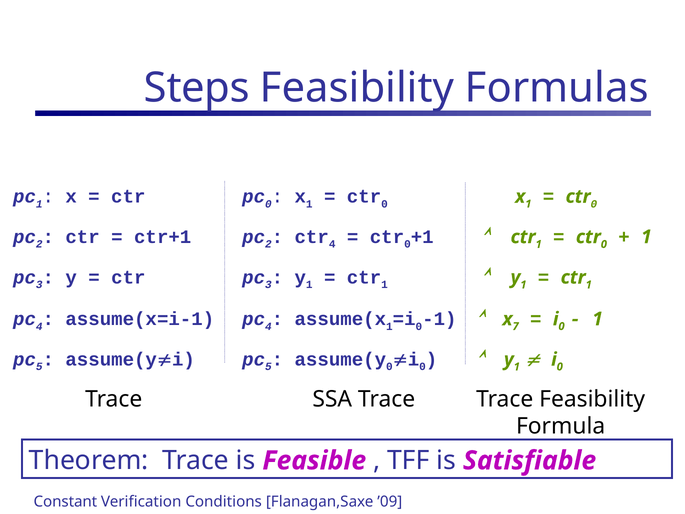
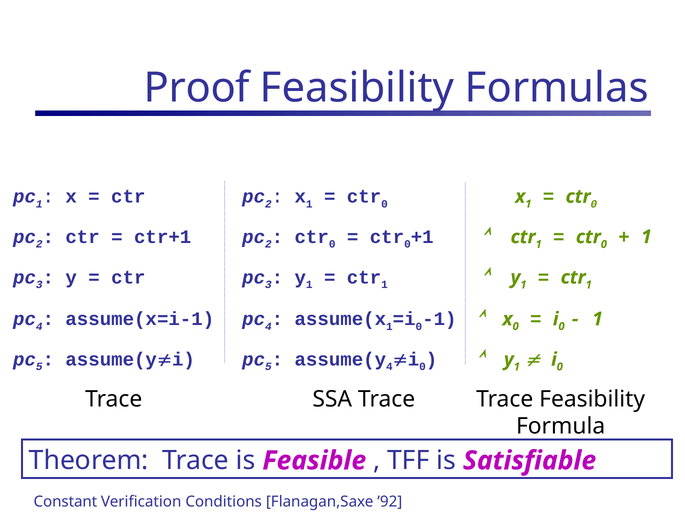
Steps: Steps -> Proof
0 at (268, 204): 0 -> 2
4 at (332, 244): 4 -> 0
x 7: 7 -> 0
0 at (389, 367): 0 -> 4
’09: ’09 -> ’92
